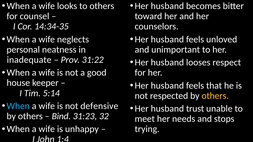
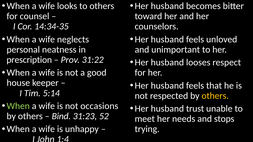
inadequate: inadequate -> prescription
When at (18, 106) colour: light blue -> light green
defensive: defensive -> occasions
32: 32 -> 52
